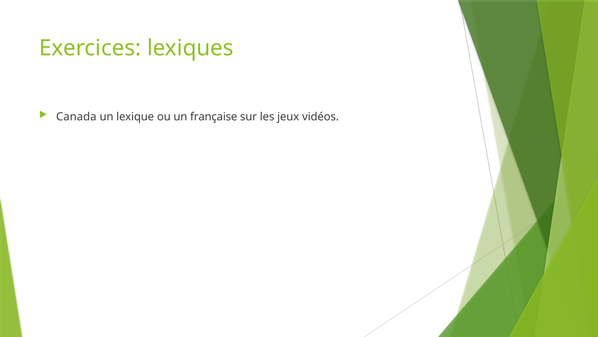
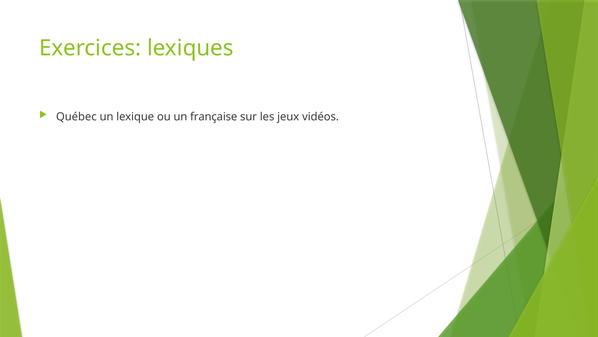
Canada: Canada -> Québec
